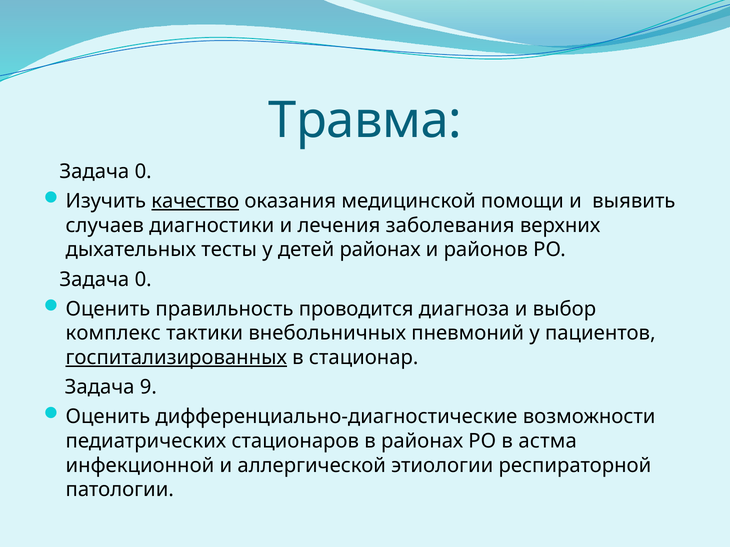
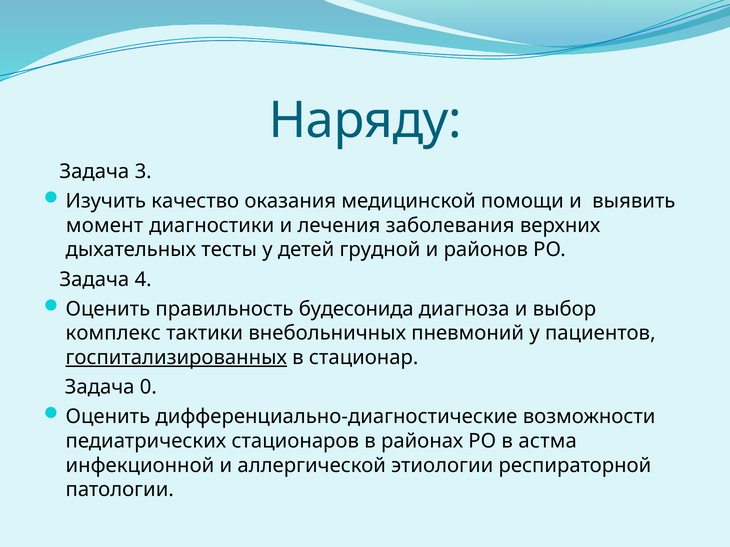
Травма: Травма -> Наряду
0 at (143, 172): 0 -> 3
качество underline: present -> none
случаев: случаев -> момент
детей районах: районах -> грудной
0 at (143, 280): 0 -> 4
проводится: проводится -> будесонида
9: 9 -> 0
